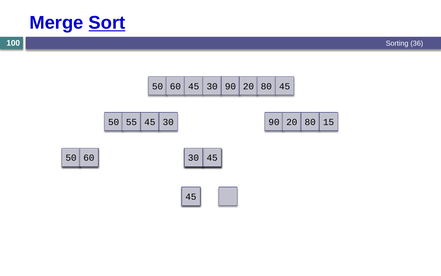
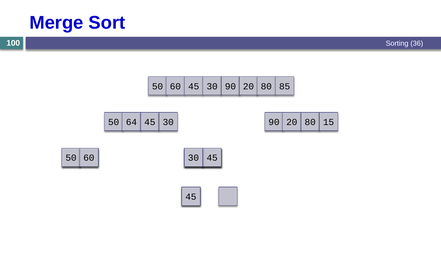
Sort underline: present -> none
80 45: 45 -> 85
55: 55 -> 64
